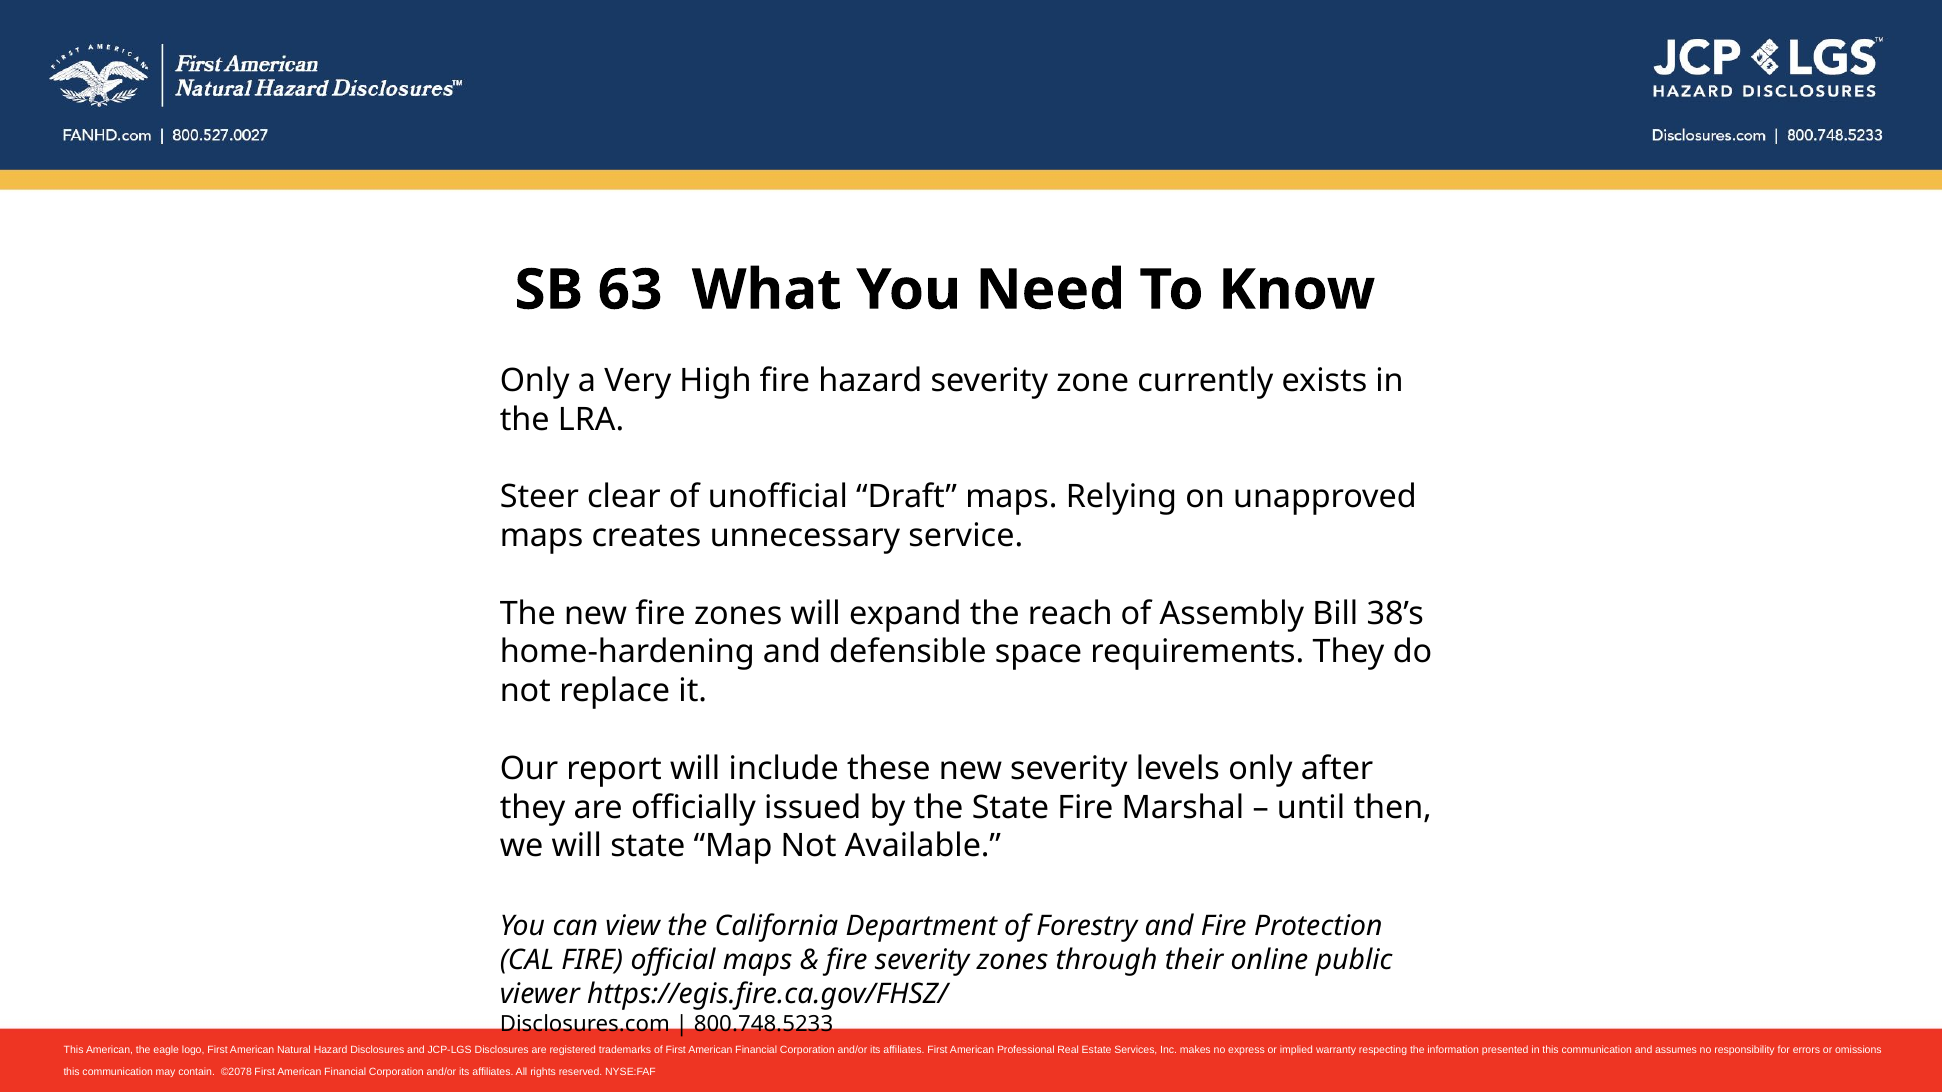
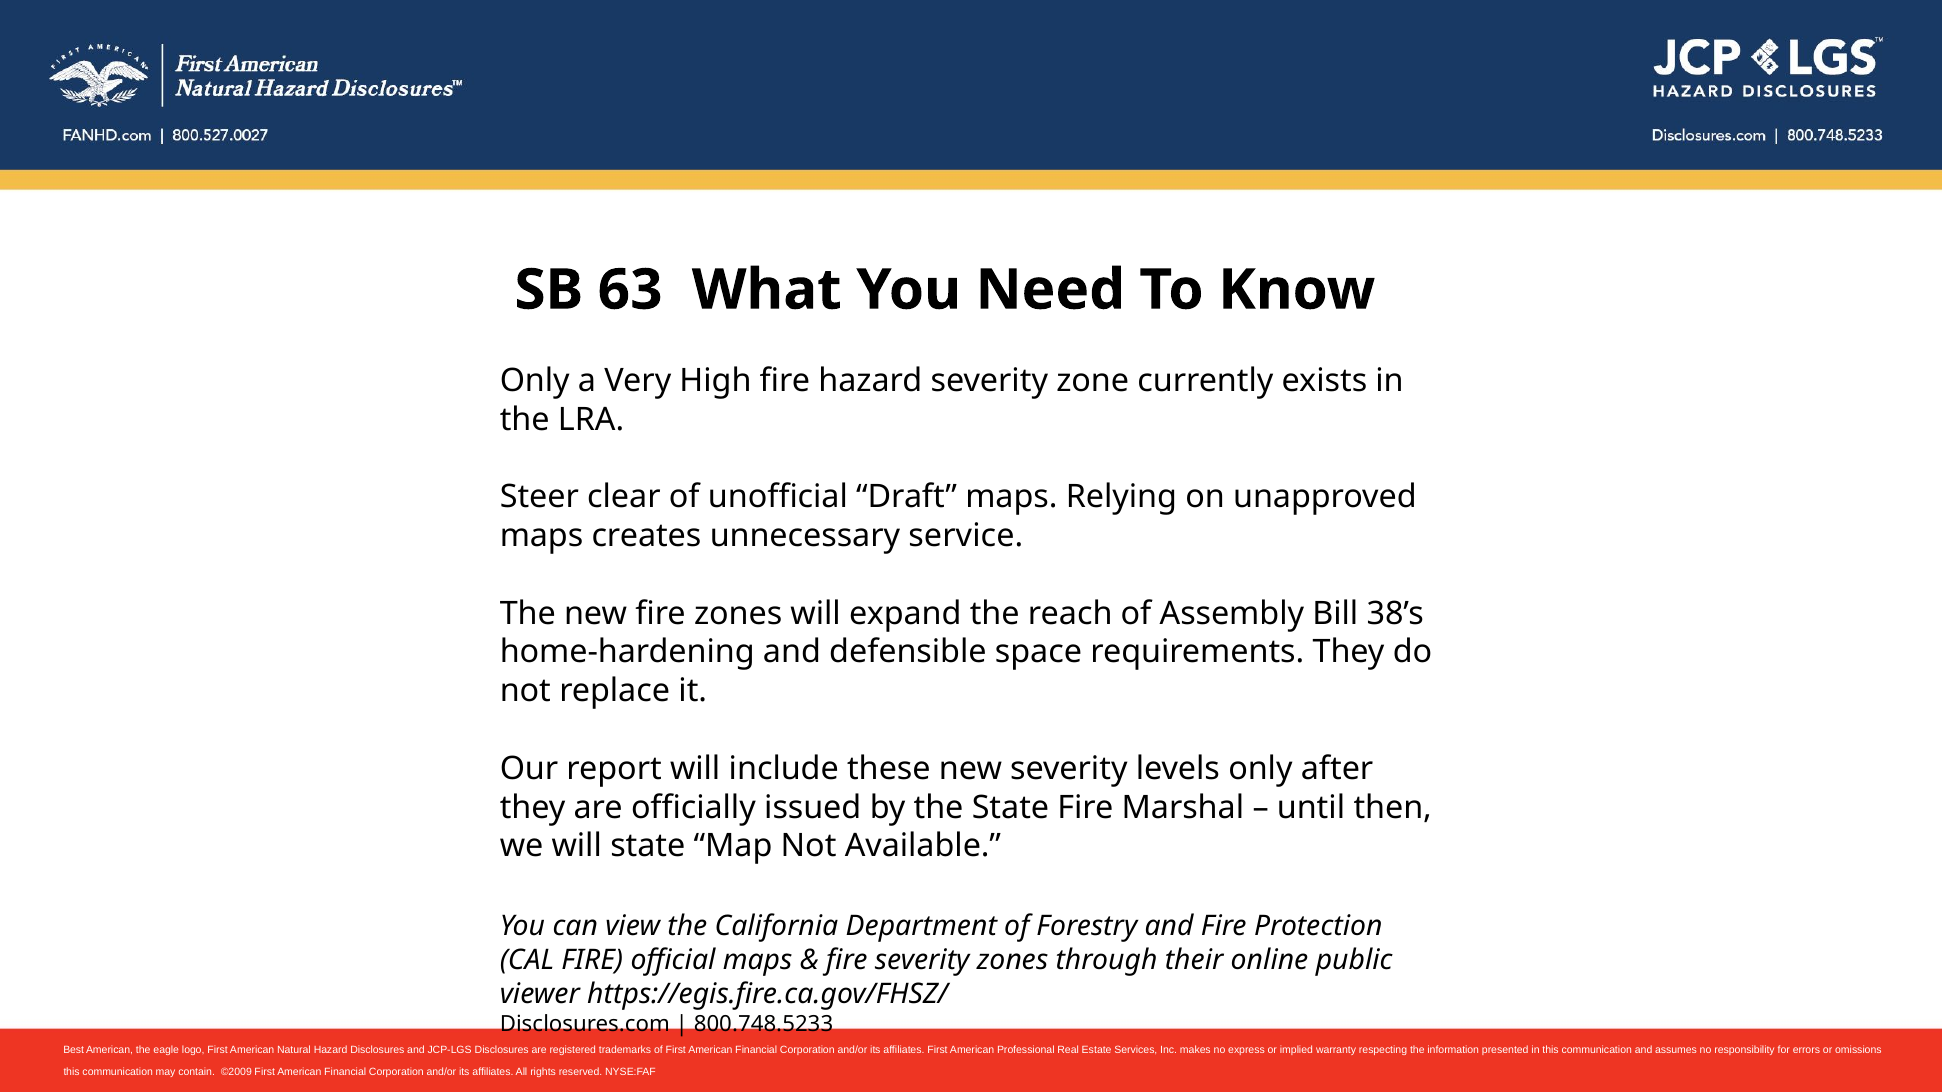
This at (74, 1051): This -> Best
©2078: ©2078 -> ©2009
